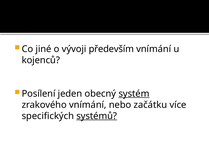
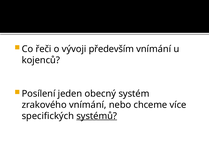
jiné: jiné -> řeči
systém underline: present -> none
začátku: začátku -> chceme
